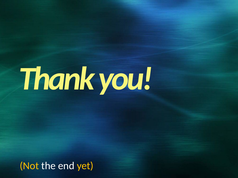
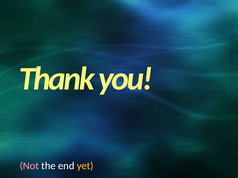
Not colour: yellow -> pink
